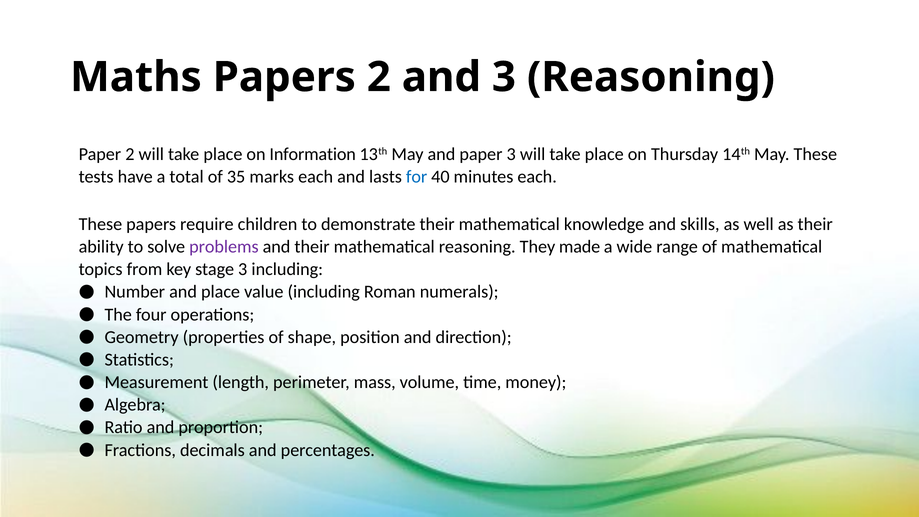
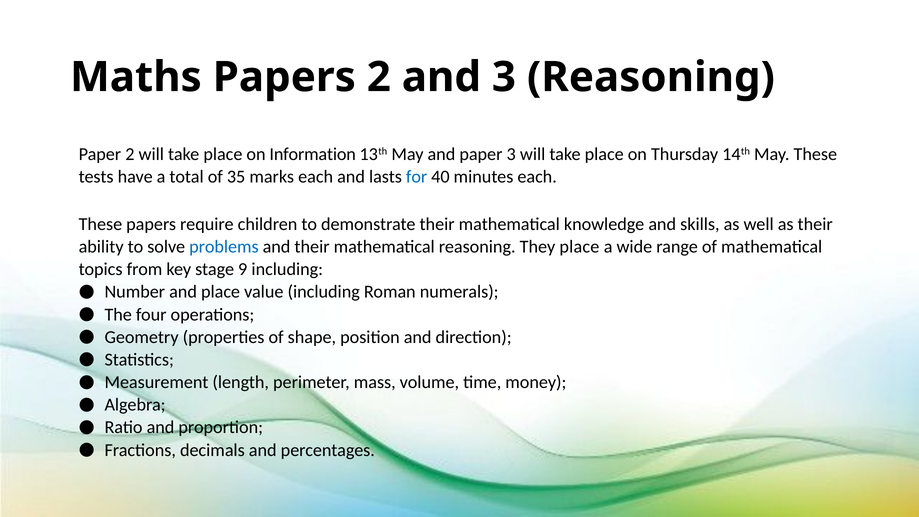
problems colour: purple -> blue
They made: made -> place
stage 3: 3 -> 9
